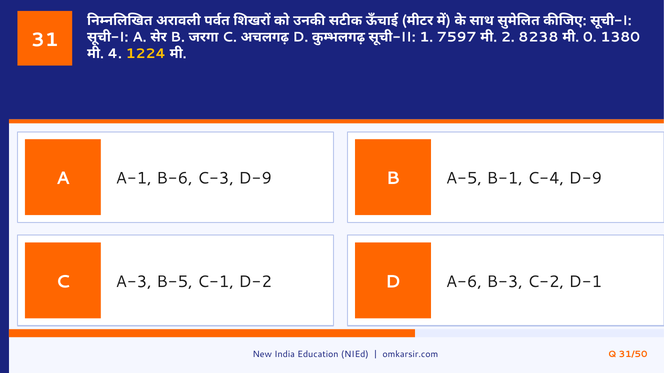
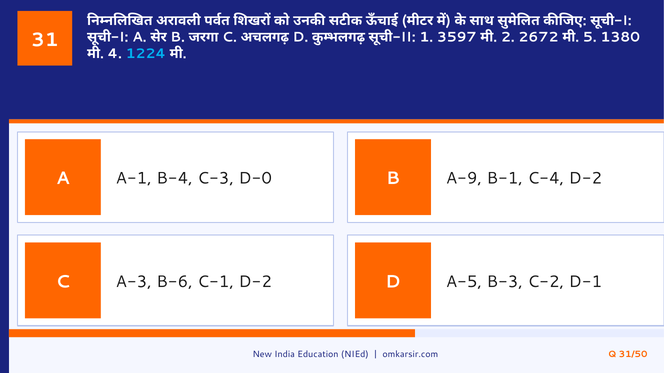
7597: 7597 -> 3597
8238: 8238 -> 2672
0: 0 -> 5
1224 colour: yellow -> light blue
B-6: B-6 -> B-4
C-3 D-9: D-9 -> D-0
A-5: A-5 -> A-9
C-4 D-9: D-9 -> D-2
B-5: B-5 -> B-6
A-6: A-6 -> A-5
